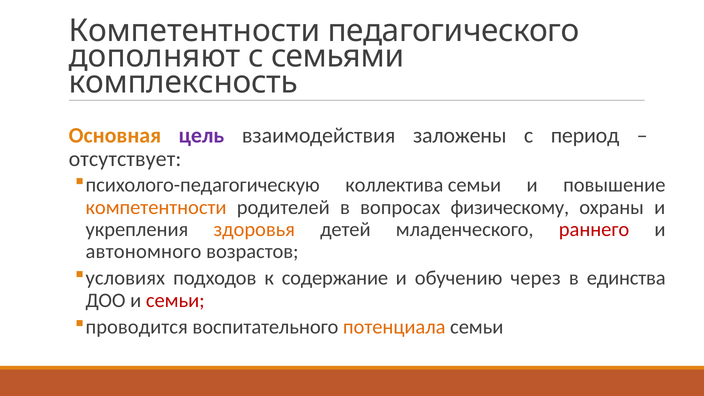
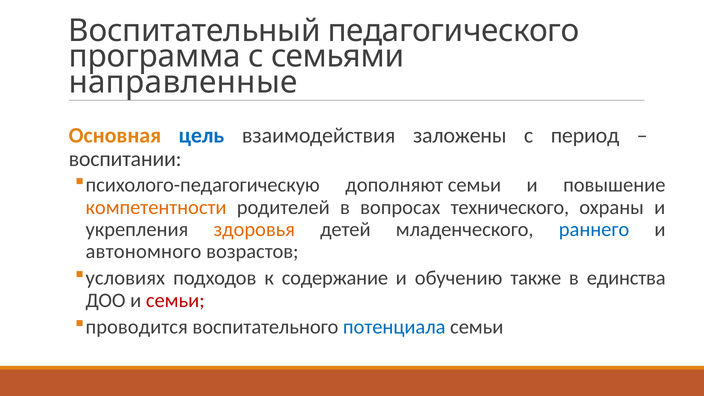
Компетентности at (194, 31): Компетентности -> Воспитательный
дополняют: дополняют -> программа
комплексность: комплексность -> направленные
цель colour: purple -> blue
отсутствует: отсутствует -> воспитании
коллектива: коллектива -> дополняют
физическому: физическому -> технического
раннего colour: red -> blue
через: через -> также
потенциала colour: orange -> blue
